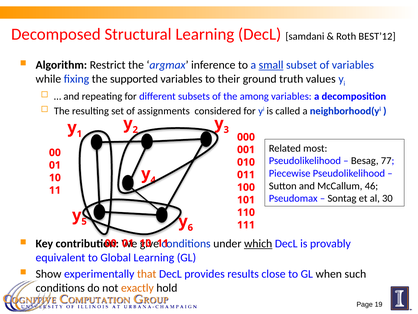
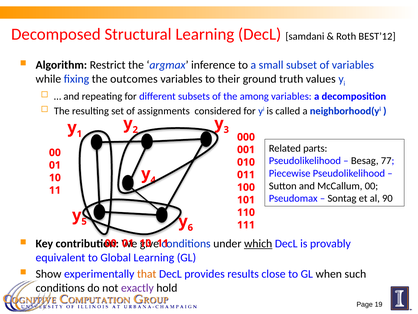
small underline: present -> none
supported: supported -> outcomes
most: most -> parts
McCallum 46: 46 -> 00
30: 30 -> 90
exactly colour: orange -> purple
